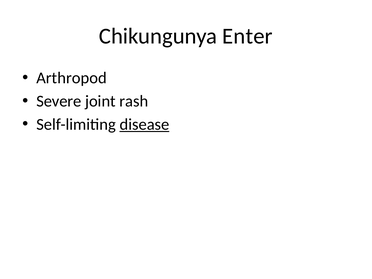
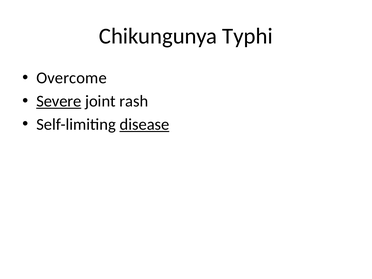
Enter: Enter -> Typhi
Arthropod: Arthropod -> Overcome
Severe underline: none -> present
